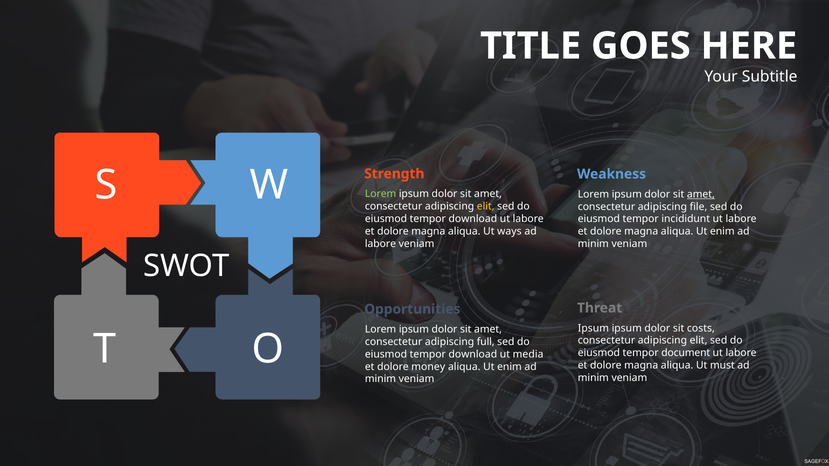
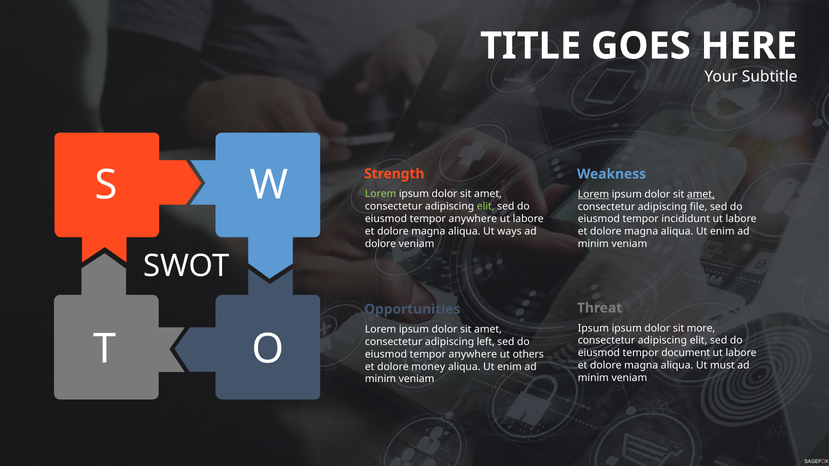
Lorem at (593, 194) underline: none -> present
elit at (486, 206) colour: yellow -> light green
download at (473, 219): download -> anywhere
labore at (380, 244): labore -> dolore
costs: costs -> more
full: full -> left
download at (473, 354): download -> anywhere
media: media -> others
